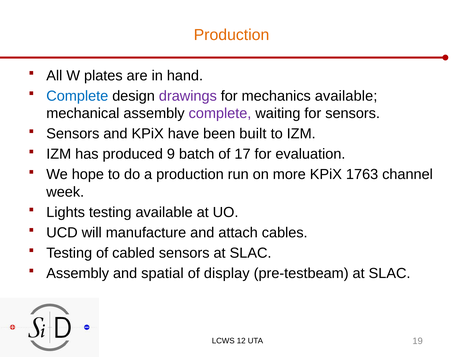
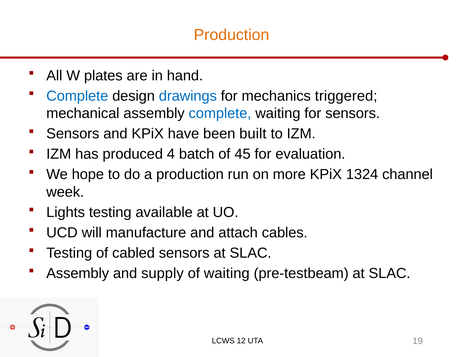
drawings colour: purple -> blue
mechanics available: available -> triggered
complete at (220, 113) colour: purple -> blue
9: 9 -> 4
17: 17 -> 45
1763: 1763 -> 1324
spatial: spatial -> supply
of display: display -> waiting
